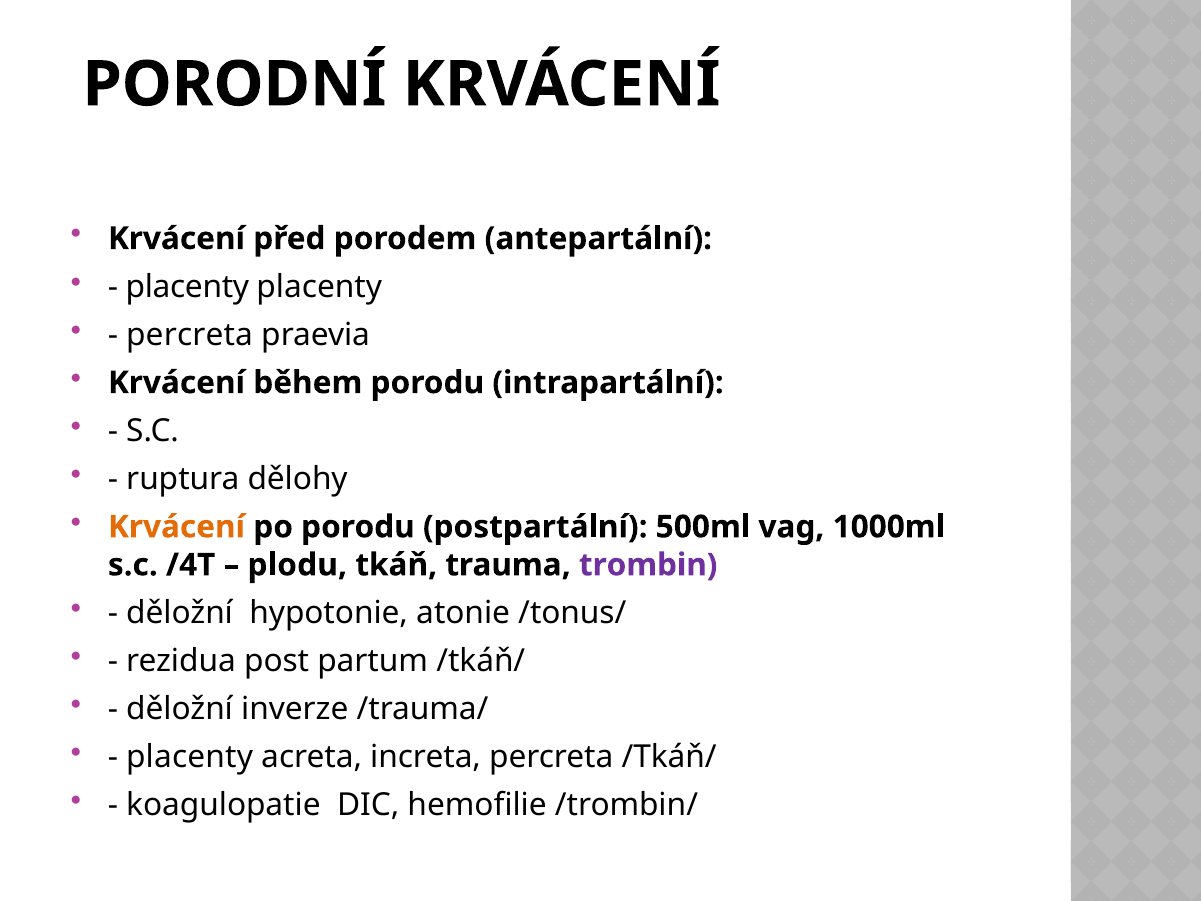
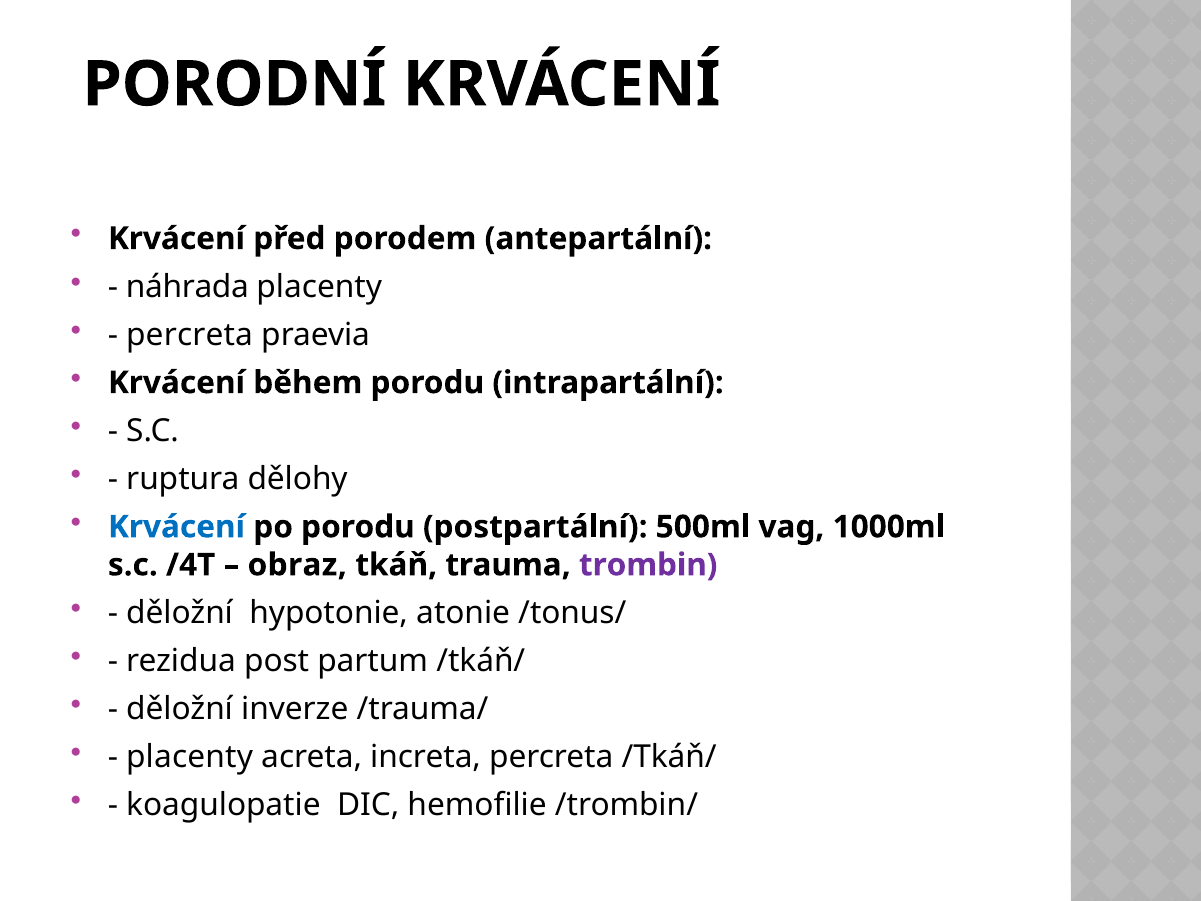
placenty at (187, 287): placenty -> náhrada
Krvácení at (176, 527) colour: orange -> blue
plodu: plodu -> obraz
